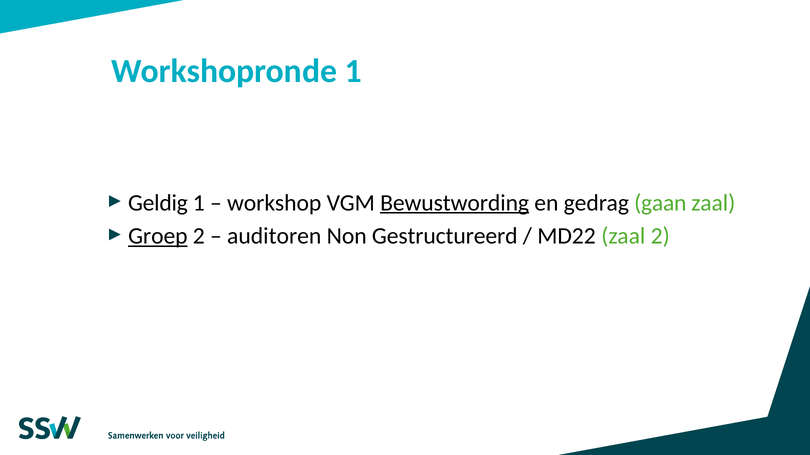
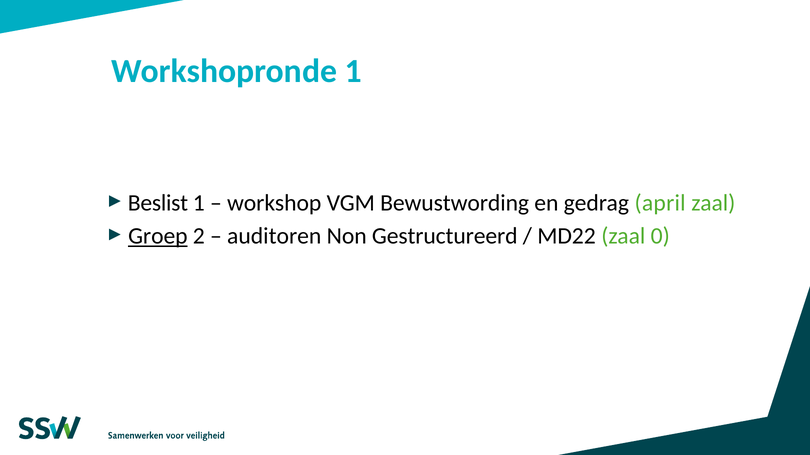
Geldig: Geldig -> Beslist
Bewustwording underline: present -> none
gaan: gaan -> april
zaal 2: 2 -> 0
